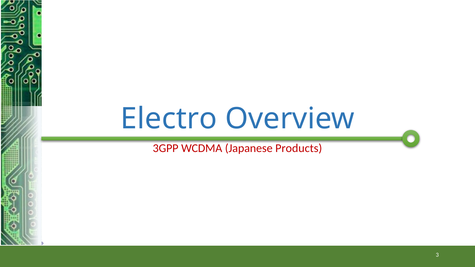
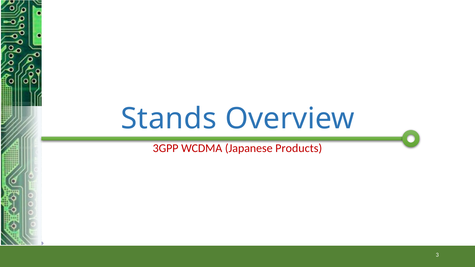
Electro: Electro -> Stands
